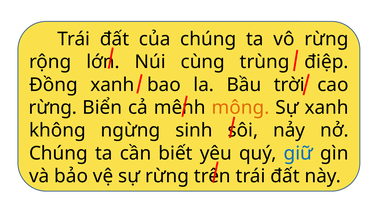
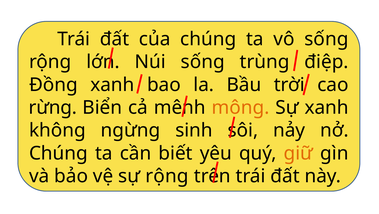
vô rừng: rừng -> sống
Núi cùng: cùng -> sống
giữ colour: blue -> orange
sự rừng: rừng -> rộng
